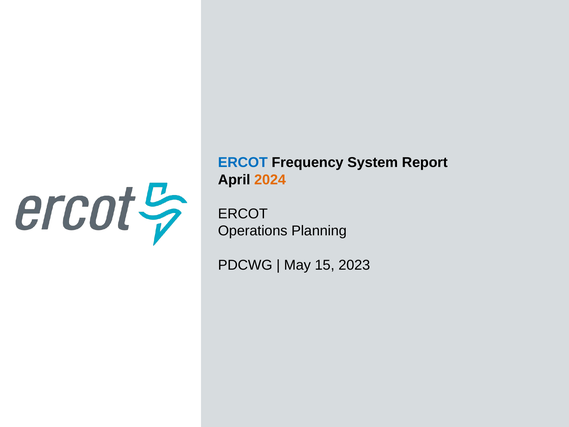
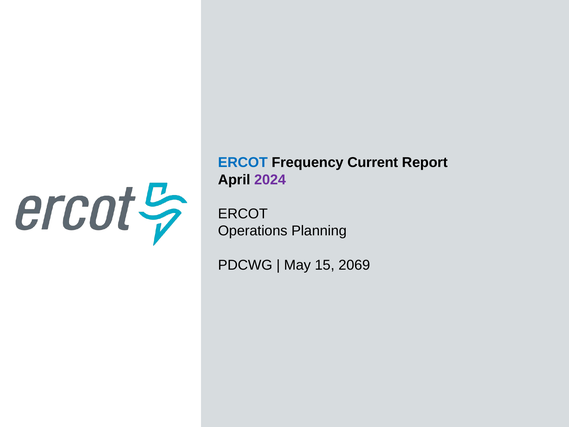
System: System -> Current
2024 colour: orange -> purple
2023: 2023 -> 2069
